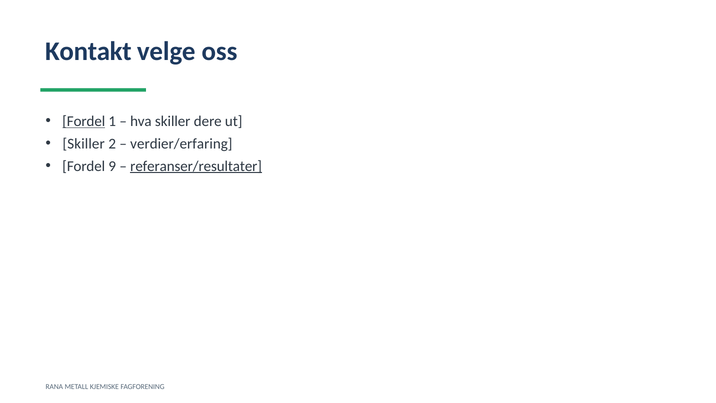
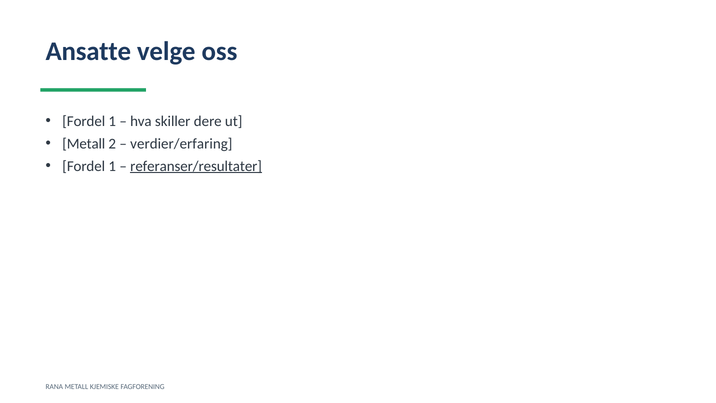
Kontakt: Kontakt -> Ansatte
Fordel at (84, 121) underline: present -> none
Skiller at (84, 144): Skiller -> Metall
9 at (112, 166): 9 -> 1
